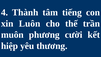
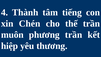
Luôn: Luôn -> Chén
phương cười: cười -> trần
